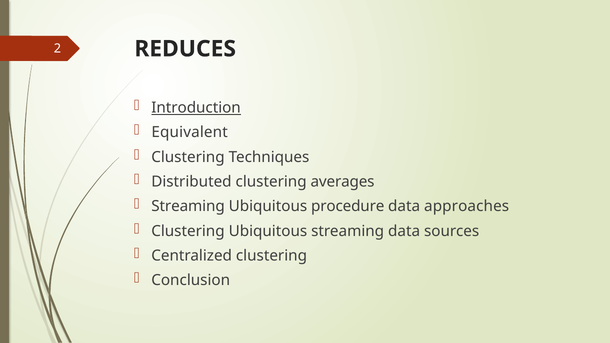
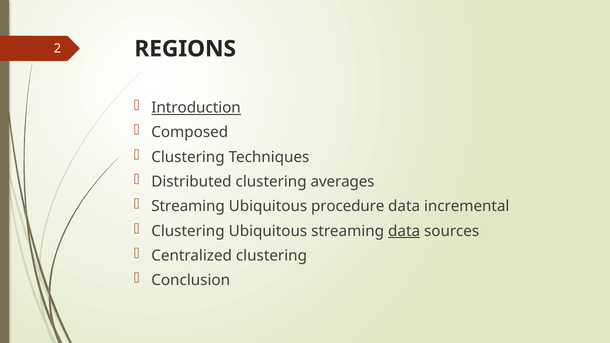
REDUCES: REDUCES -> REGIONS
Equivalent: Equivalent -> Composed
approaches: approaches -> incremental
data at (404, 231) underline: none -> present
